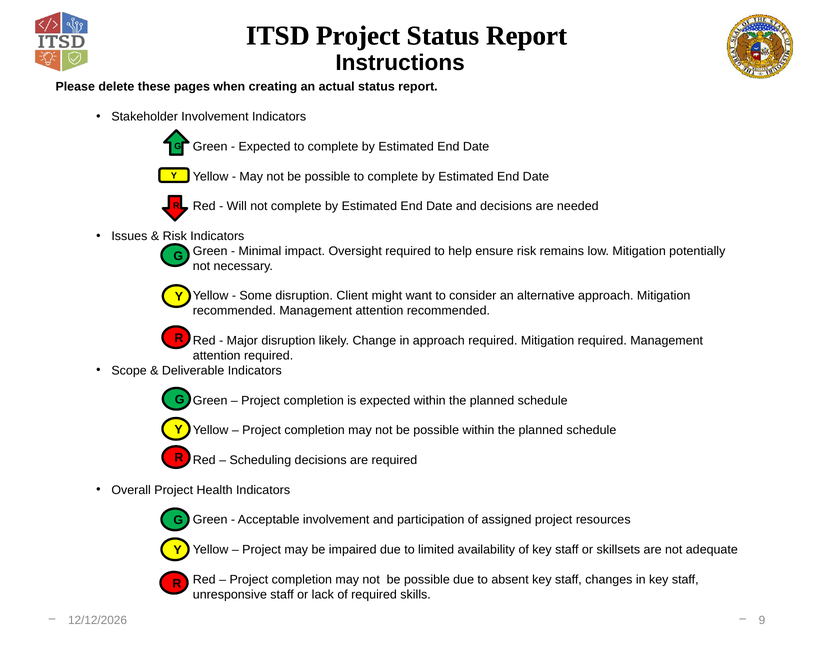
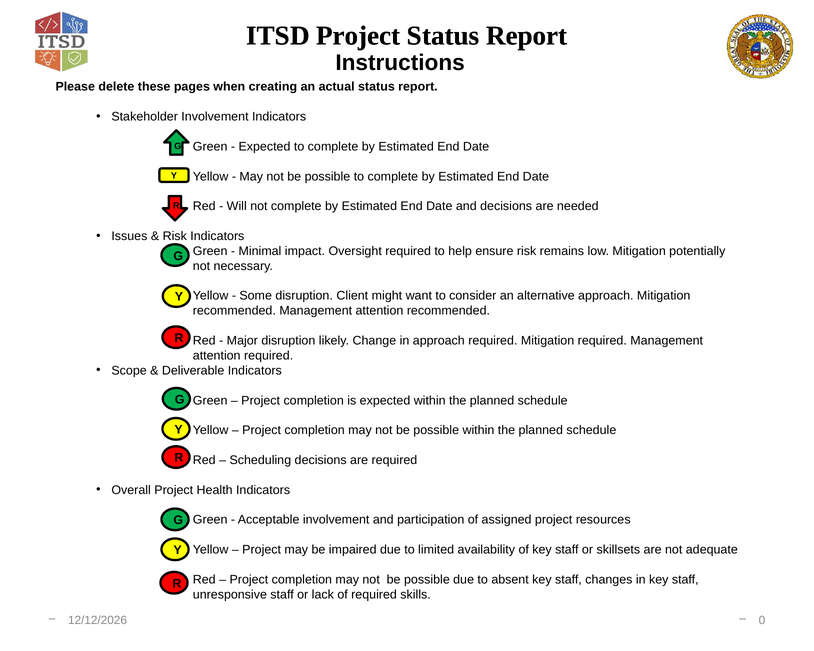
9: 9 -> 0
